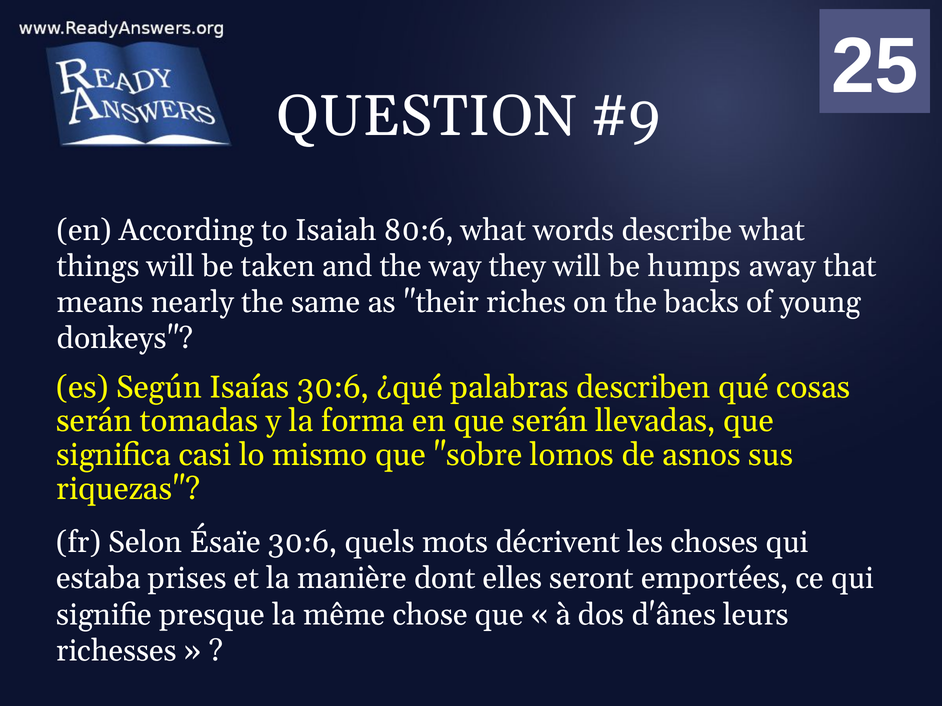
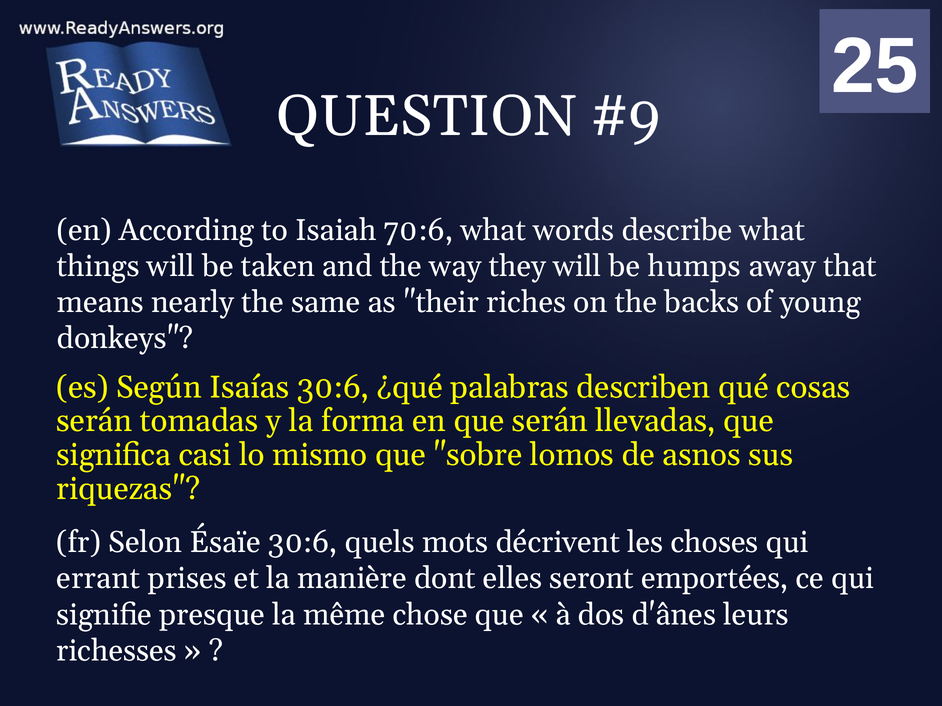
80:6: 80:6 -> 70:6
estaba: estaba -> errant
